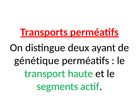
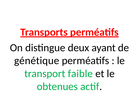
haute: haute -> faible
segments: segments -> obtenues
